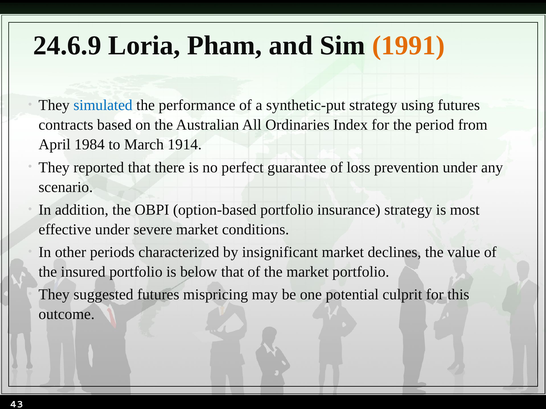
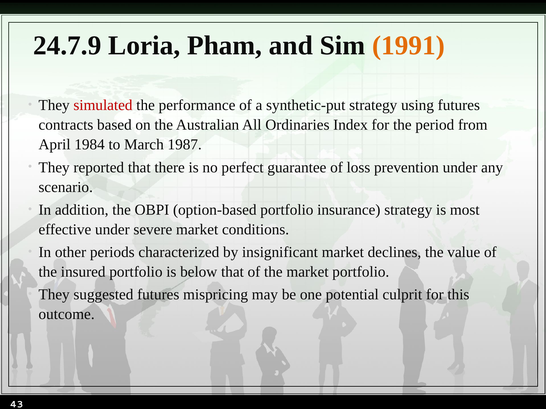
24.6.9: 24.6.9 -> 24.7.9
simulated colour: blue -> red
1914: 1914 -> 1987
